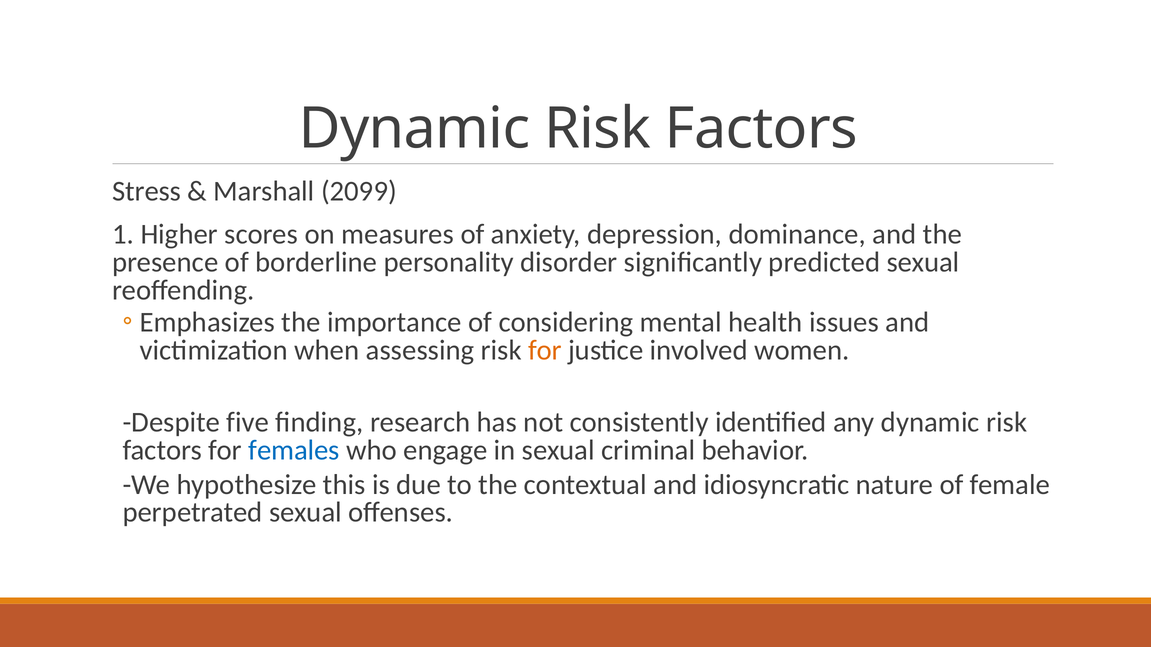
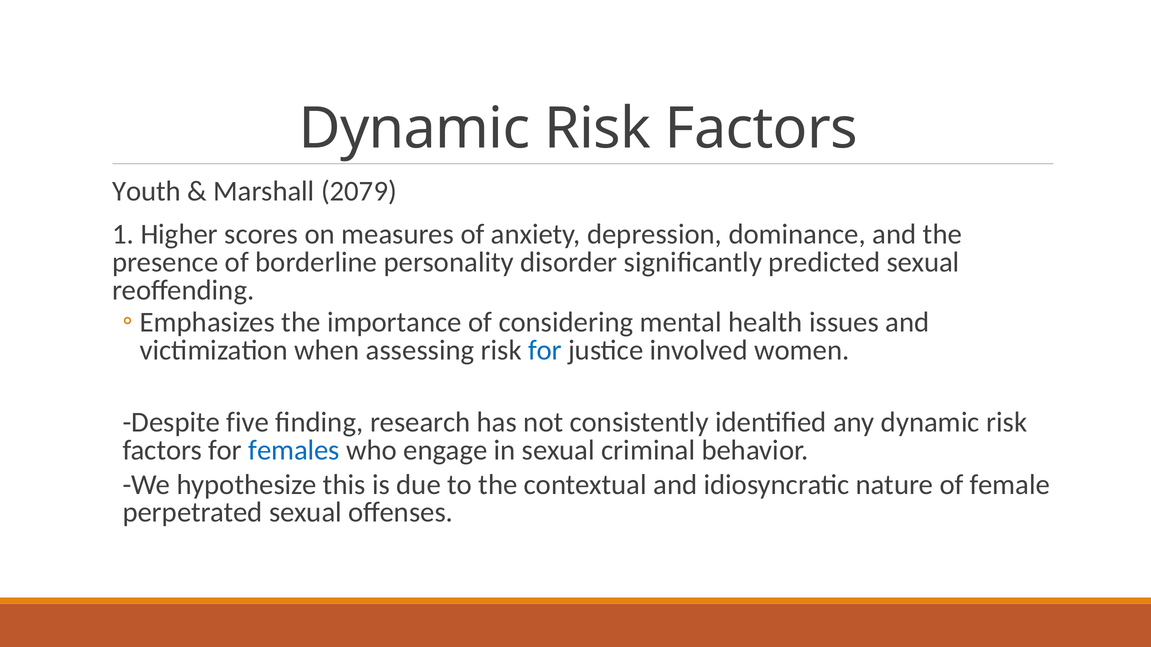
Stress: Stress -> Youth
2099: 2099 -> 2079
for at (545, 351) colour: orange -> blue
